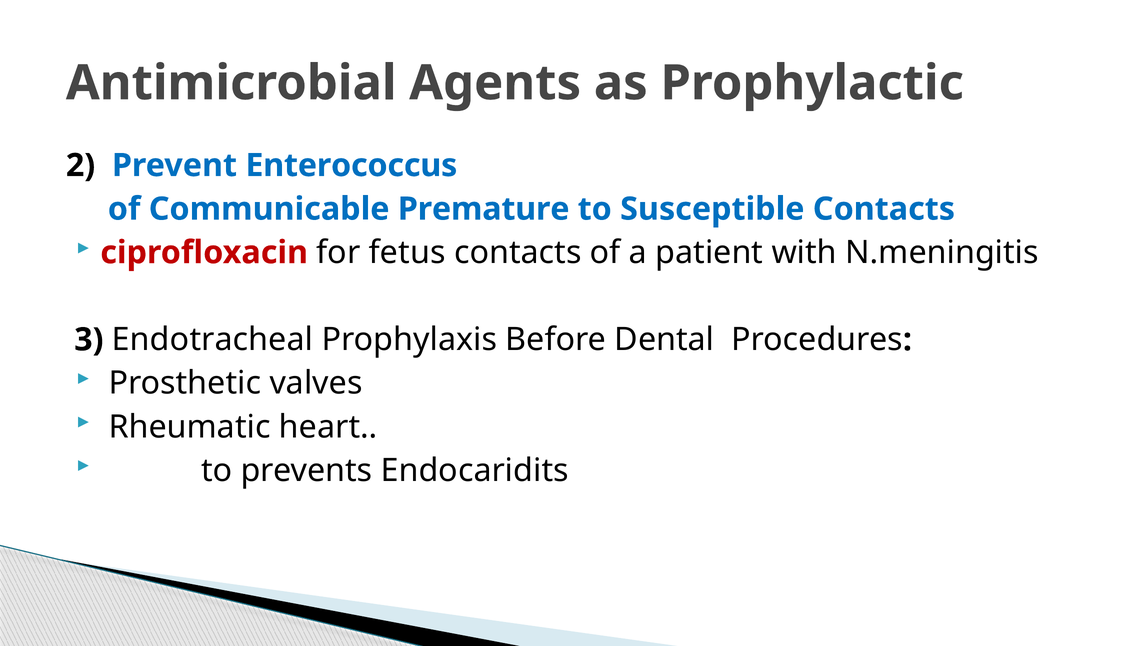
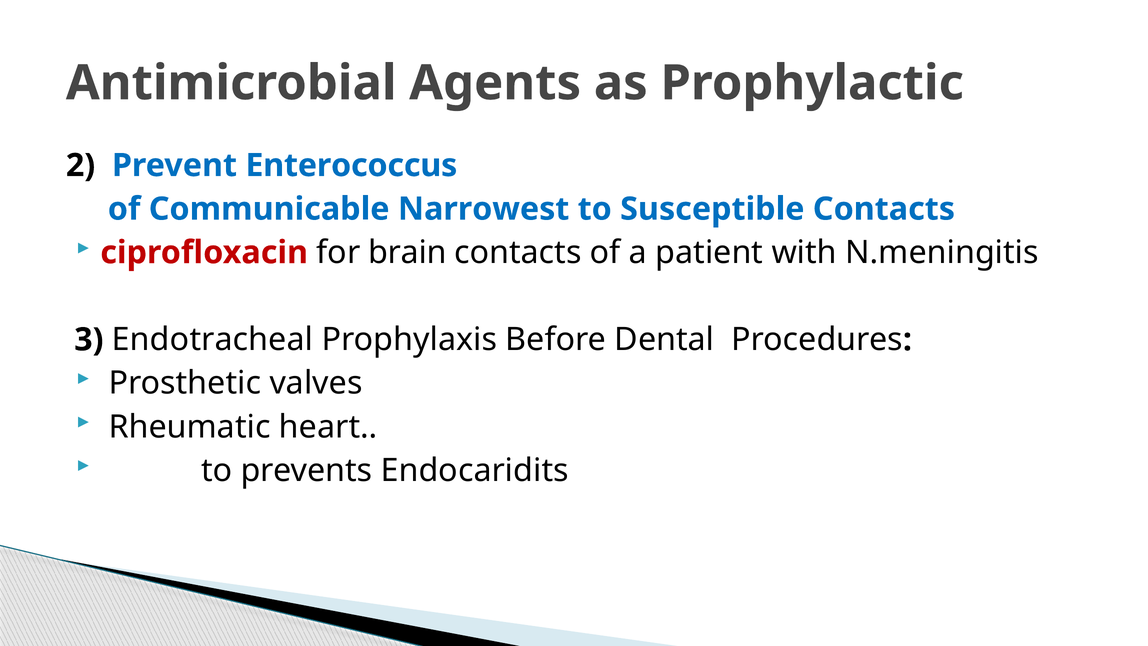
Premature: Premature -> Narrowest
fetus: fetus -> brain
